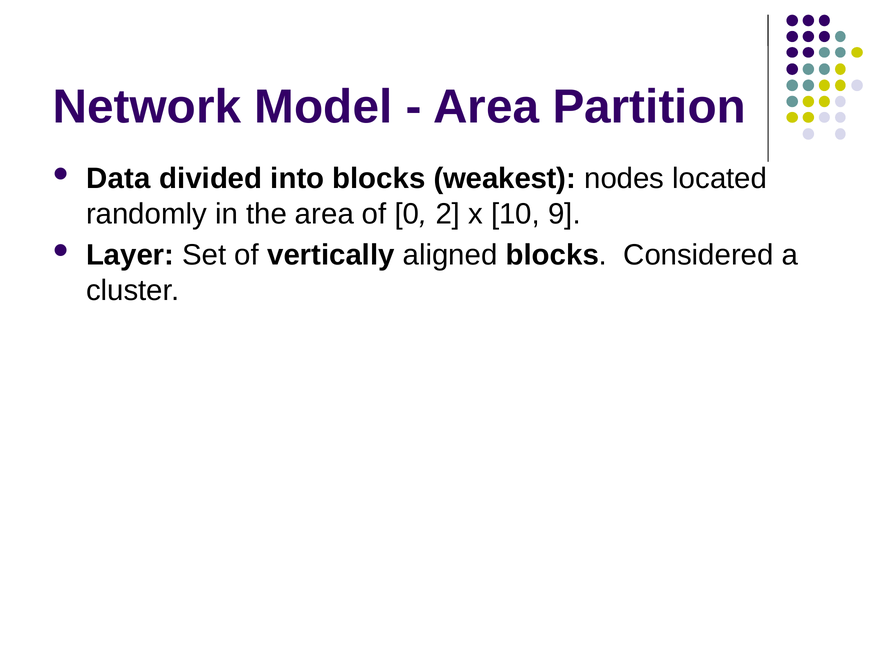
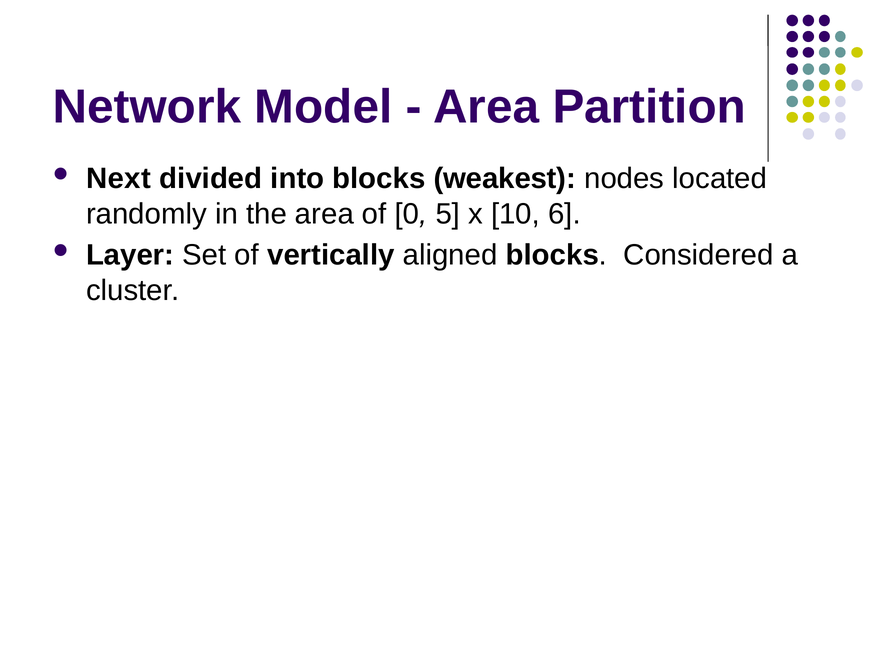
Data: Data -> Next
2: 2 -> 5
9: 9 -> 6
